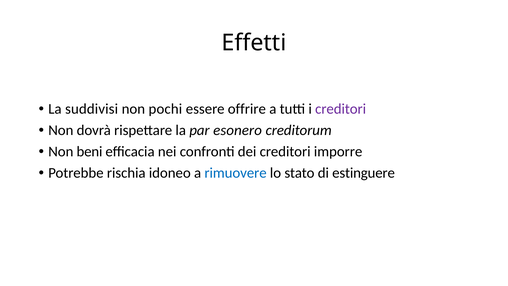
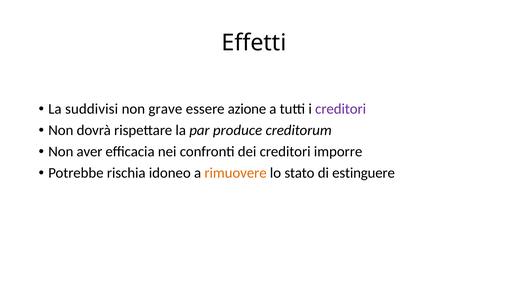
pochi: pochi -> grave
offrire: offrire -> azione
esonero: esonero -> produce
beni: beni -> aver
rimuovere colour: blue -> orange
